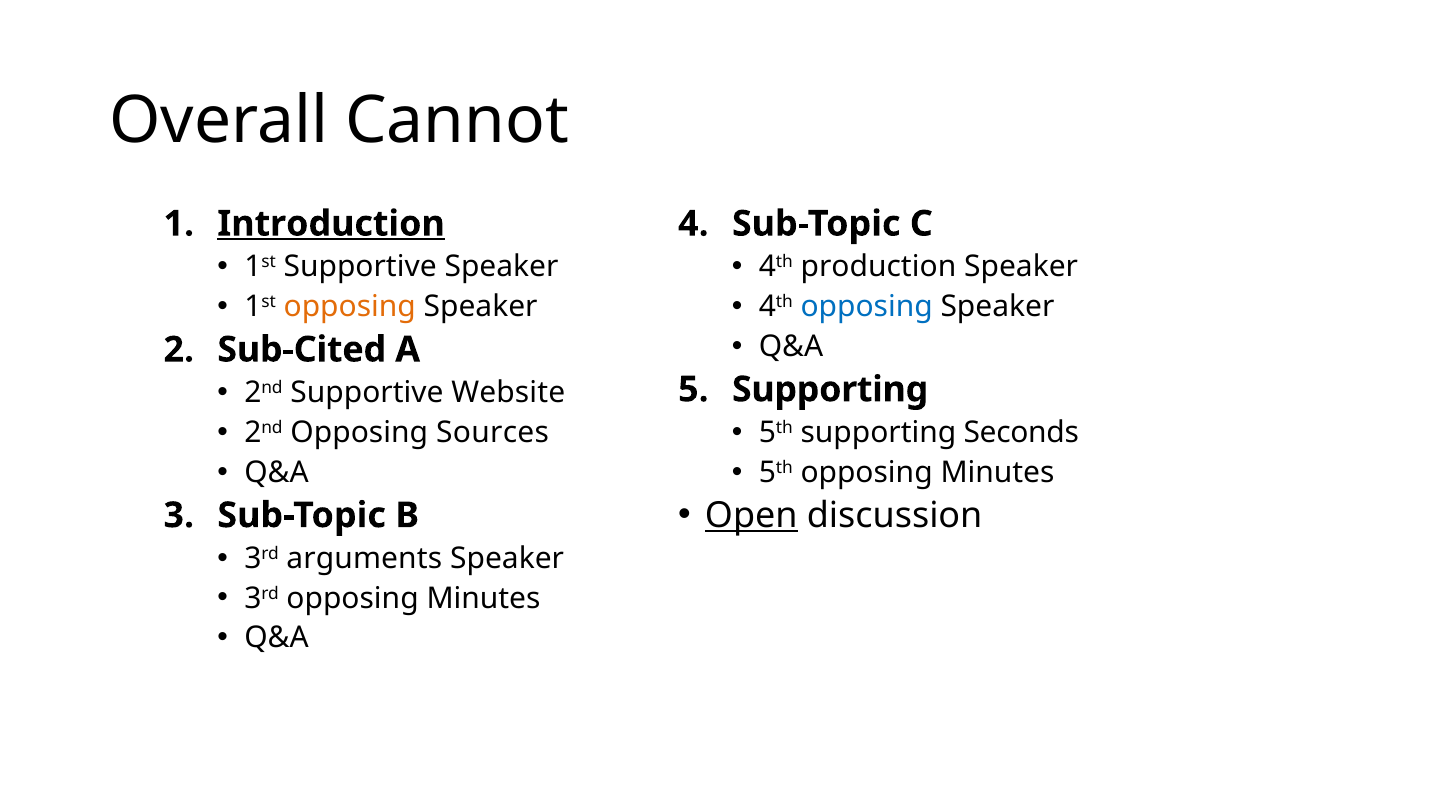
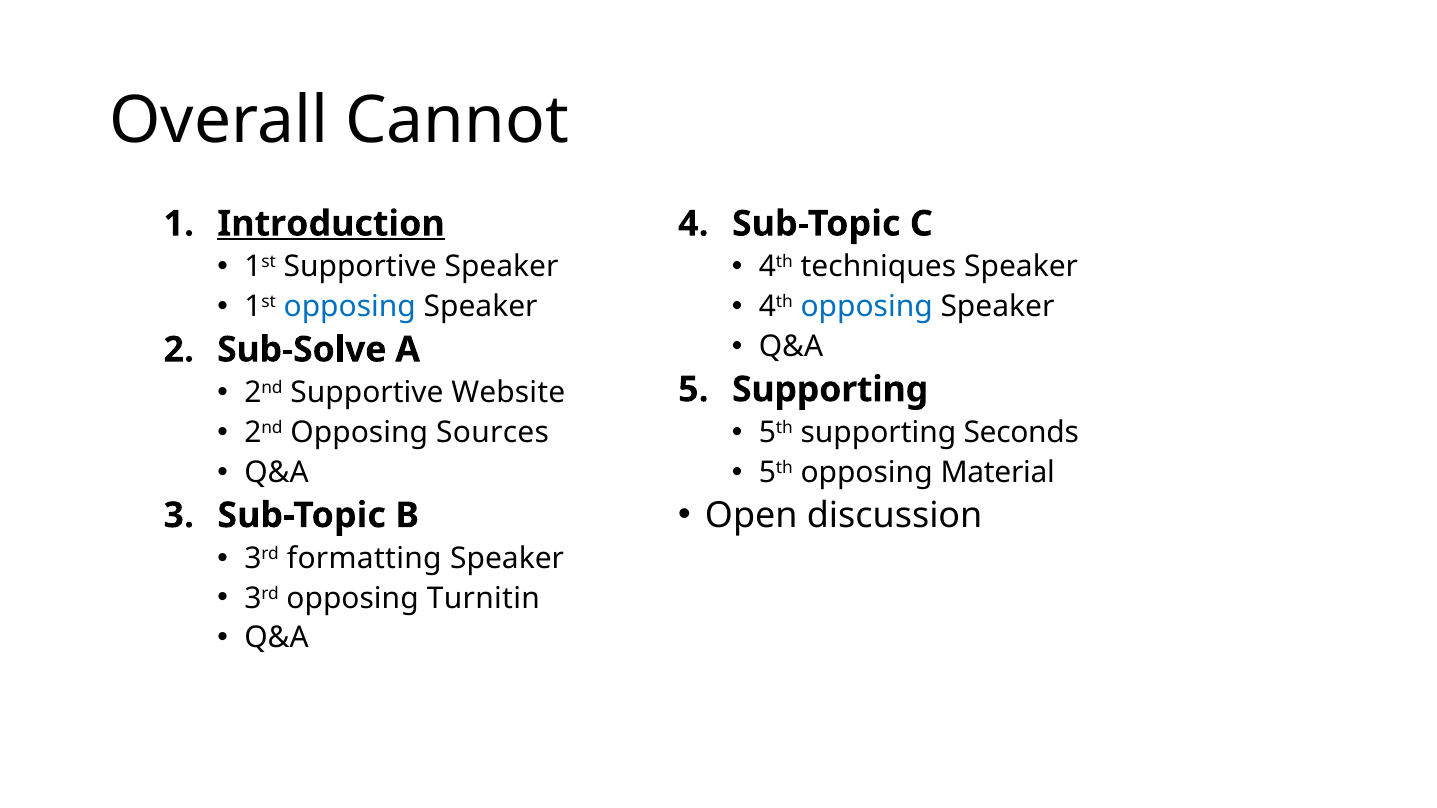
production: production -> techniques
opposing at (350, 307) colour: orange -> blue
Sub-Cited: Sub-Cited -> Sub-Solve
5th opposing Minutes: Minutes -> Material
Open underline: present -> none
arguments: arguments -> formatting
3rd opposing Minutes: Minutes -> Turnitin
